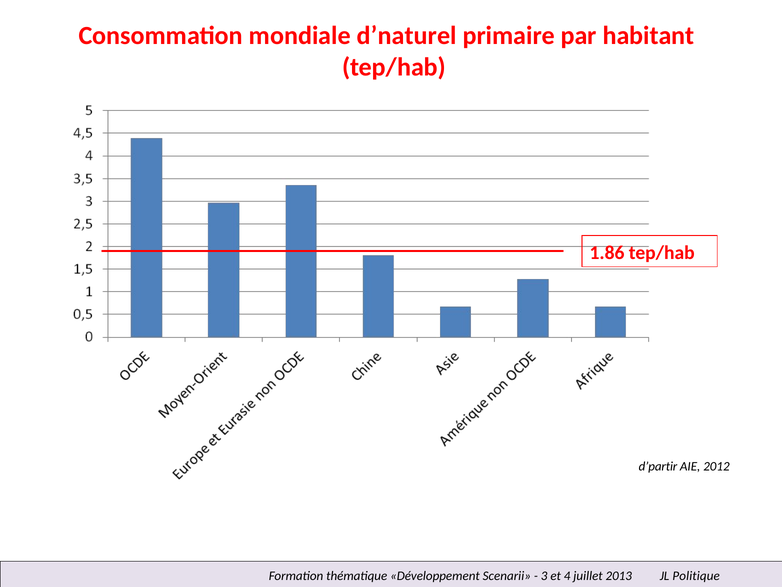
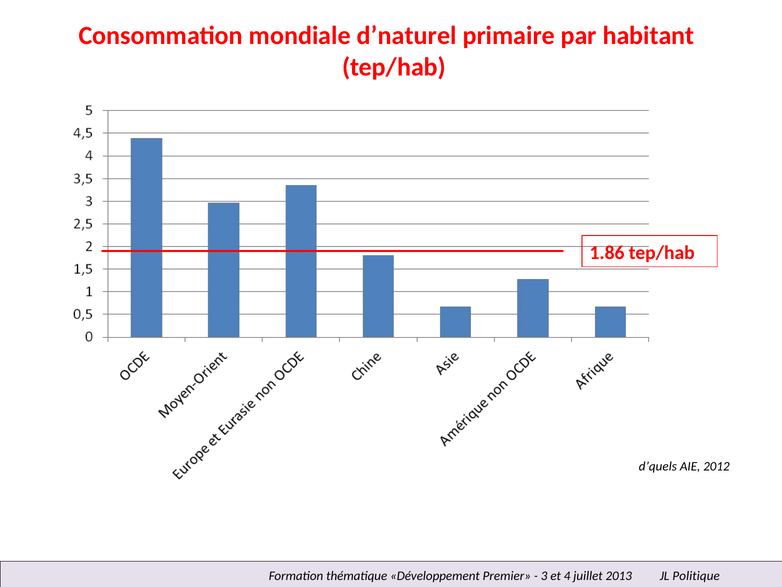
d’partir: d’partir -> d’quels
Scenarii: Scenarii -> Premier
